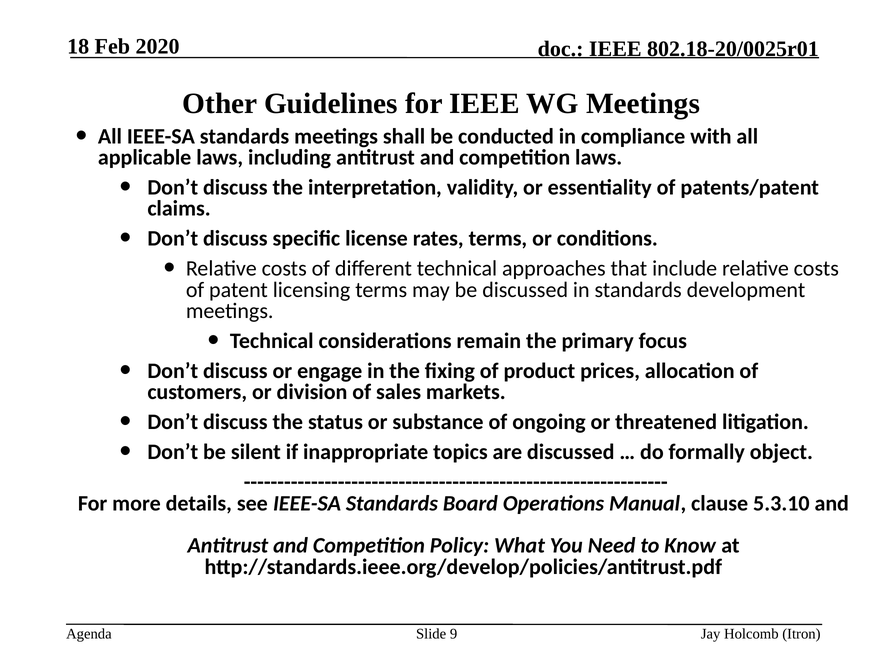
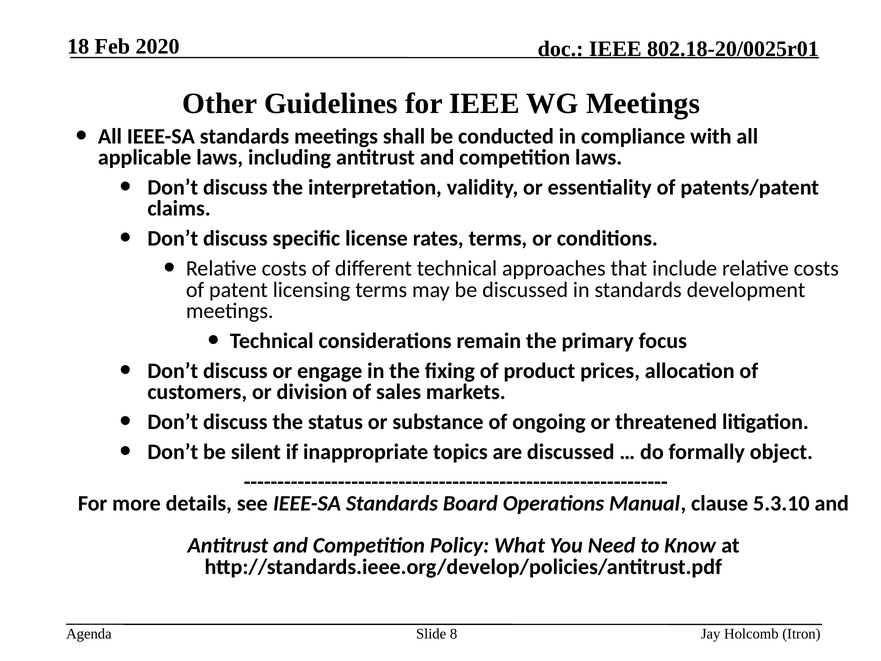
9: 9 -> 8
